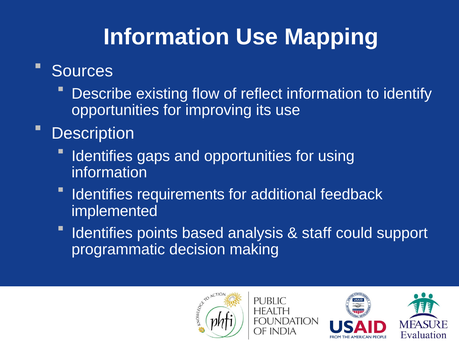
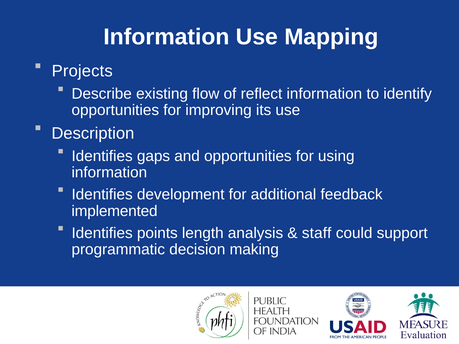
Sources: Sources -> Projects
requirements: requirements -> development
based: based -> length
